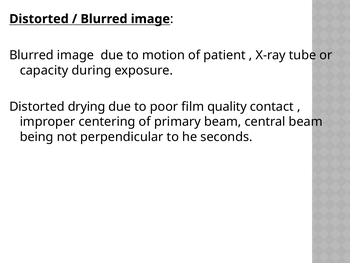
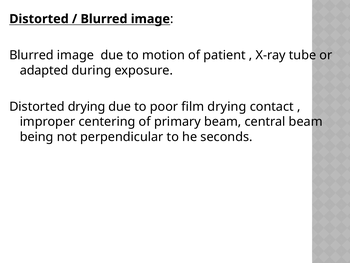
capacity: capacity -> adapted
film quality: quality -> drying
